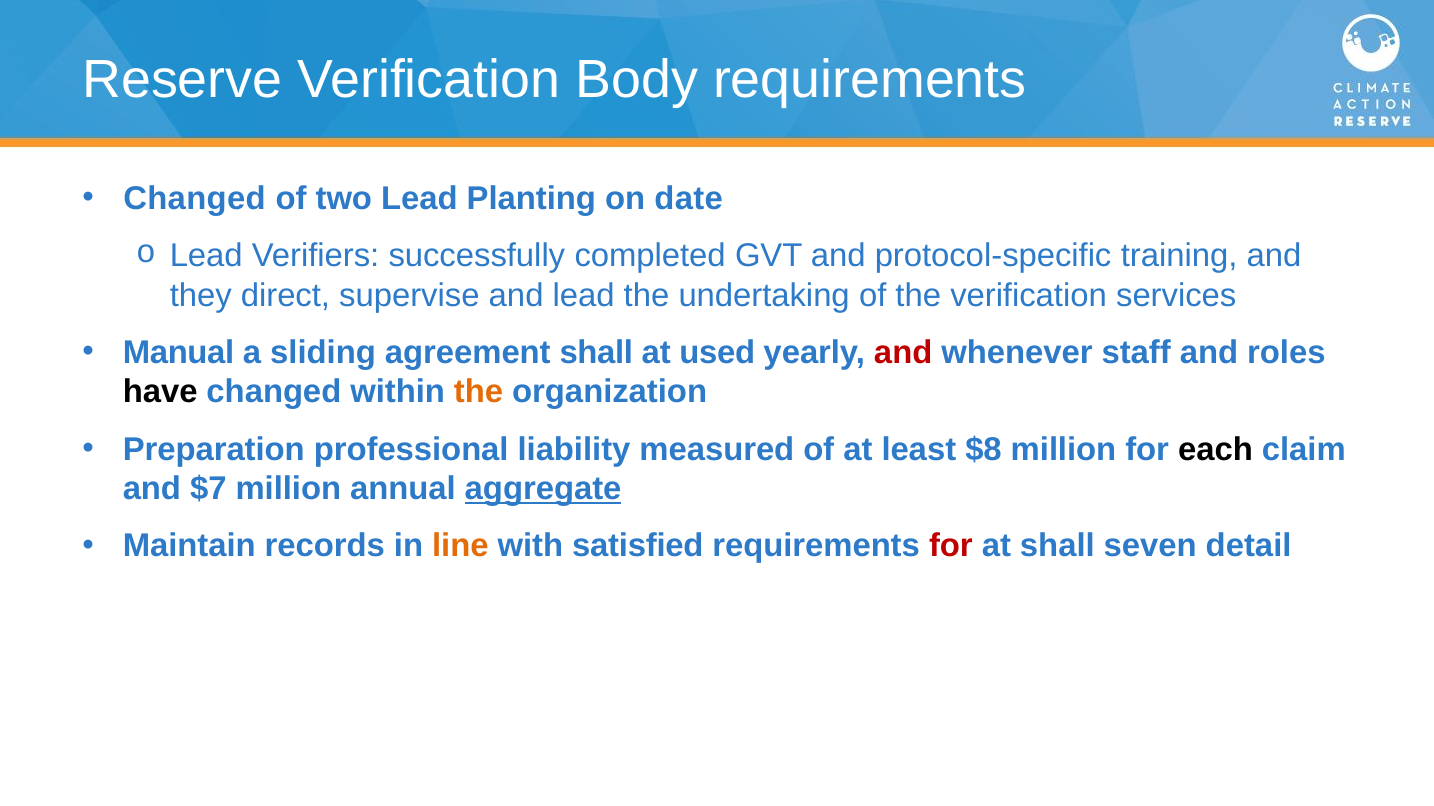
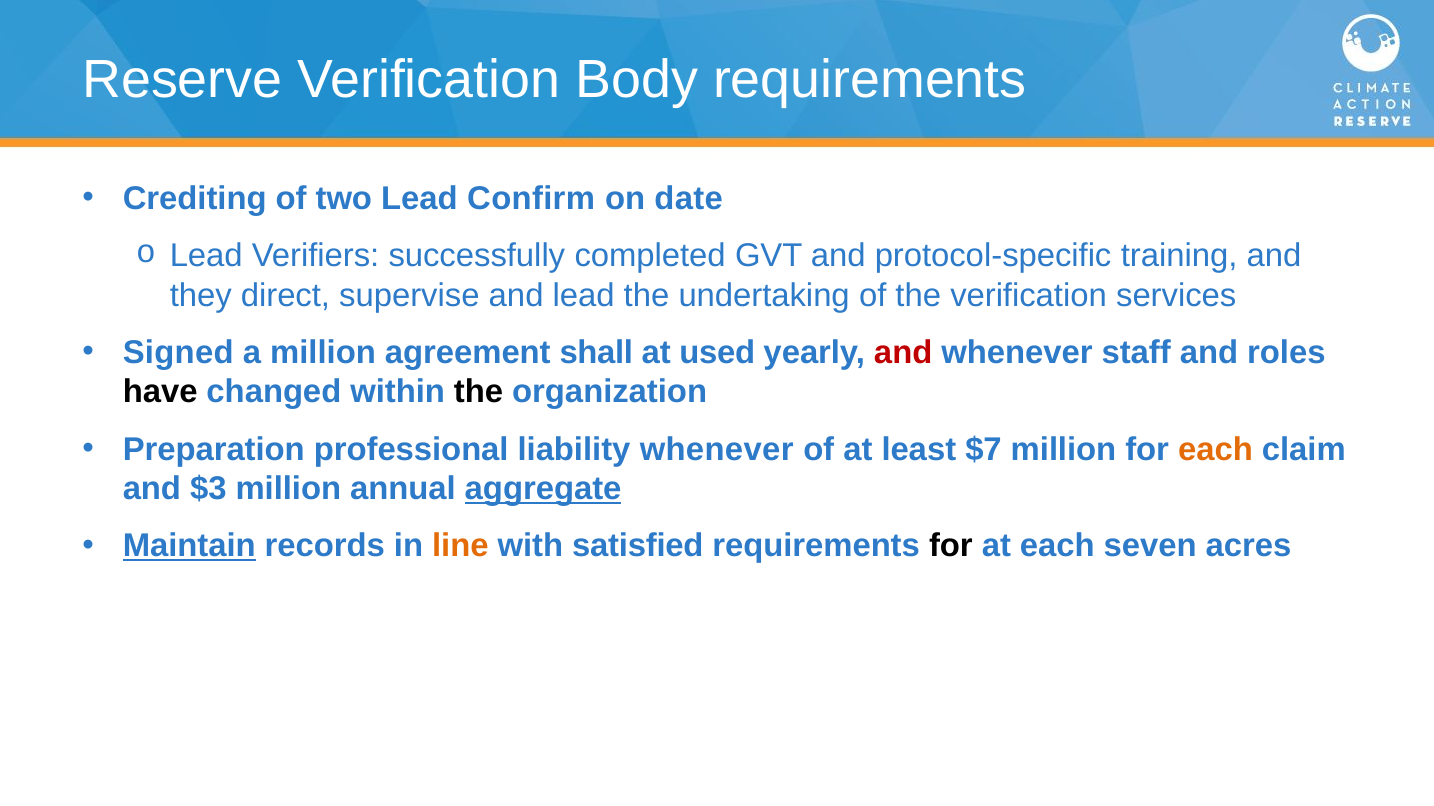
Changed at (195, 199): Changed -> Crediting
Planting: Planting -> Confirm
Manual: Manual -> Signed
a sliding: sliding -> million
the colour: orange -> black
liability measured: measured -> whenever
$8: $8 -> $7
each at (1215, 450) colour: black -> orange
$7: $7 -> $3
Maintain underline: none -> present
for at (951, 547) colour: red -> black
at shall: shall -> each
detail: detail -> acres
